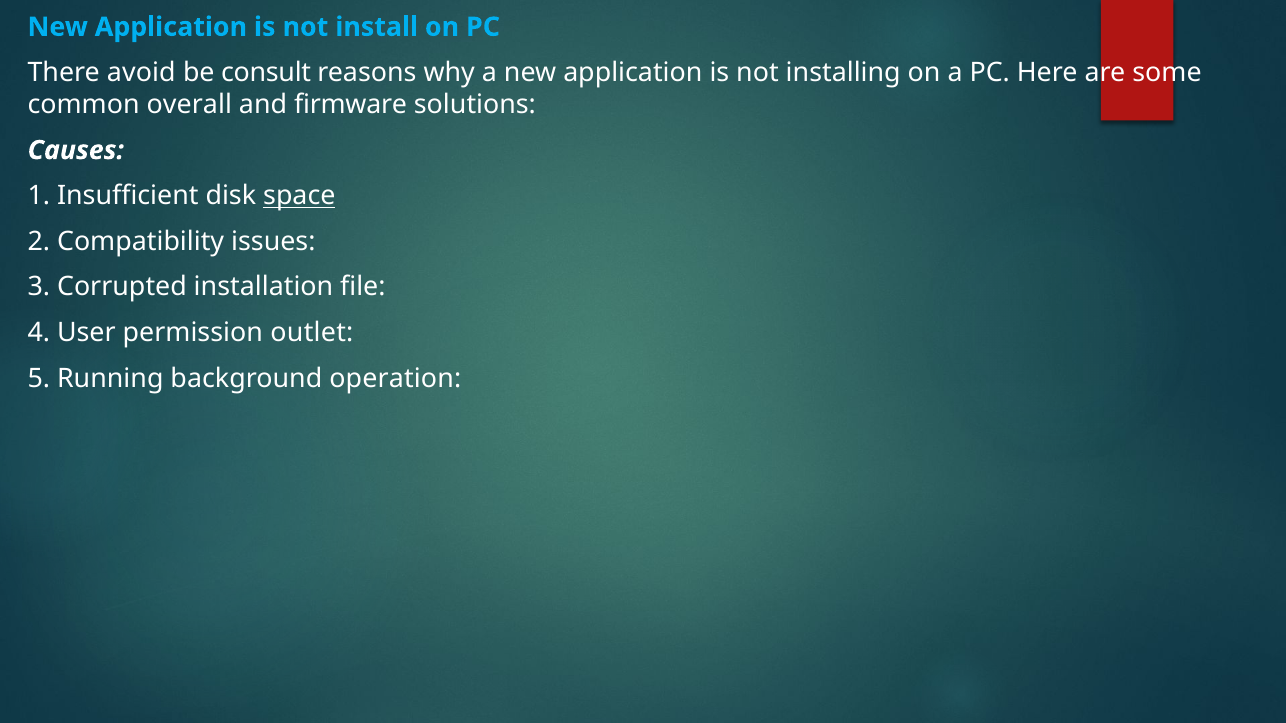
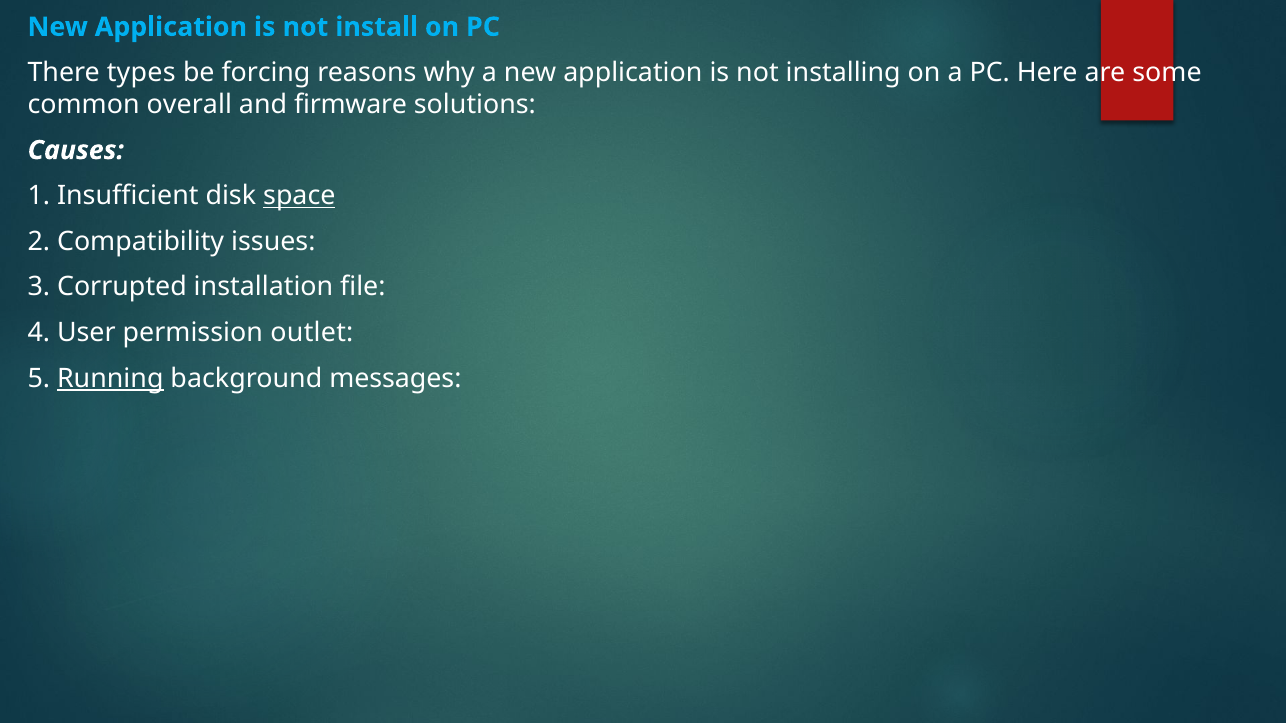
avoid: avoid -> types
consult: consult -> forcing
Running underline: none -> present
operation: operation -> messages
